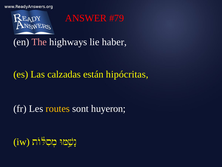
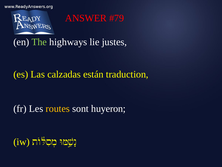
The colour: pink -> light green
haber: haber -> justes
hipócritas: hipócritas -> traduction
